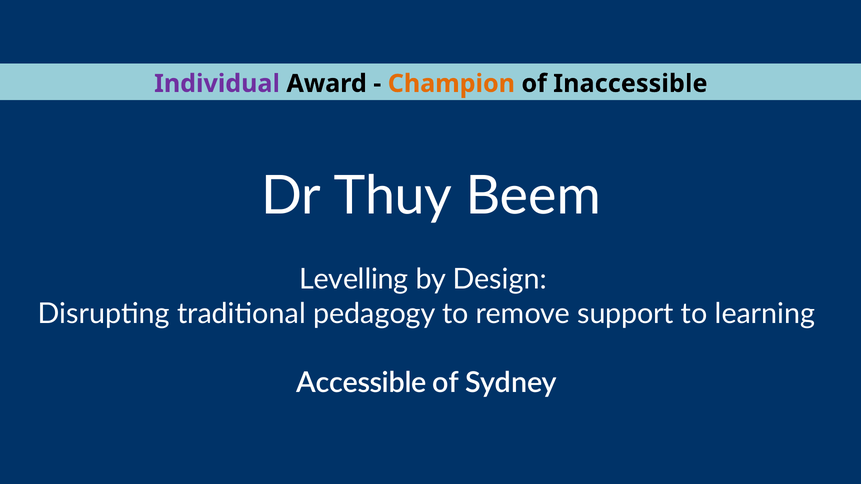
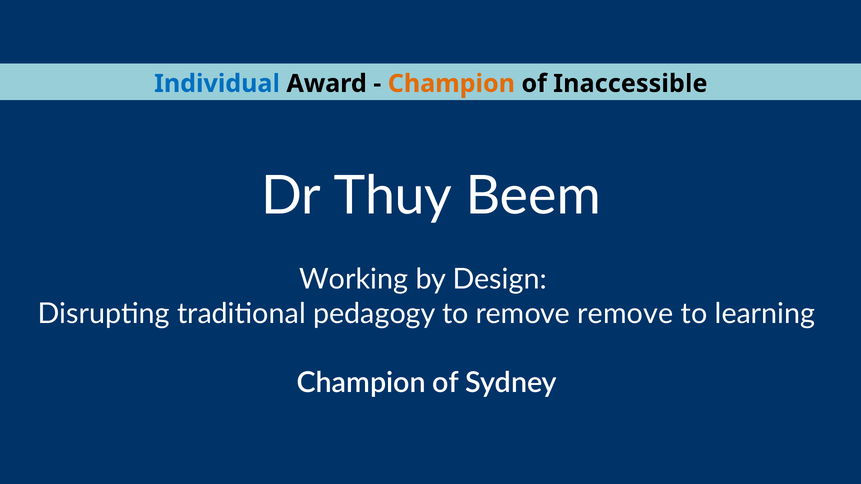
Individual colour: purple -> blue
Levelling: Levelling -> Working
remove support: support -> remove
Accessible at (361, 383): Accessible -> Champion
